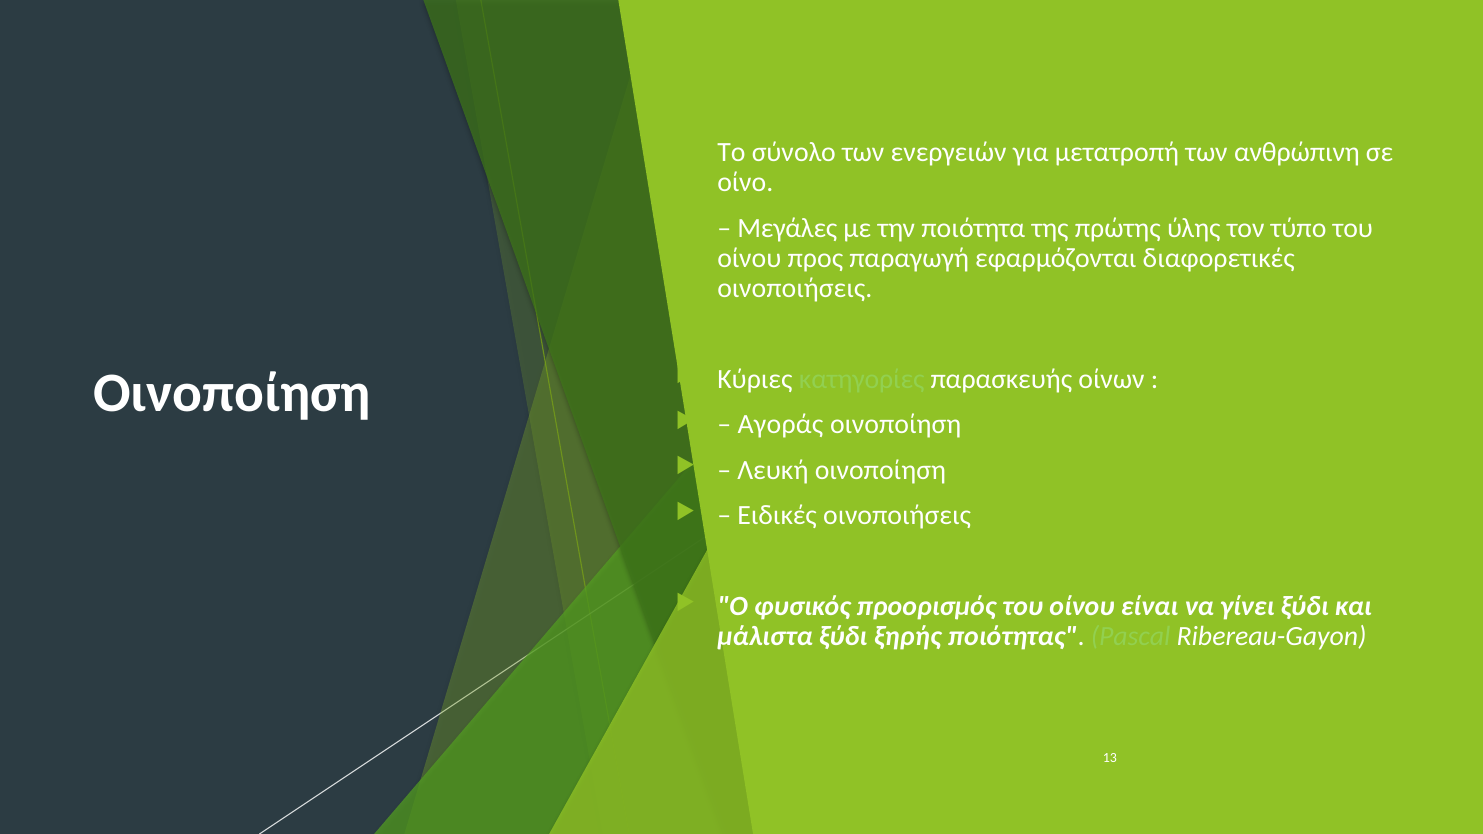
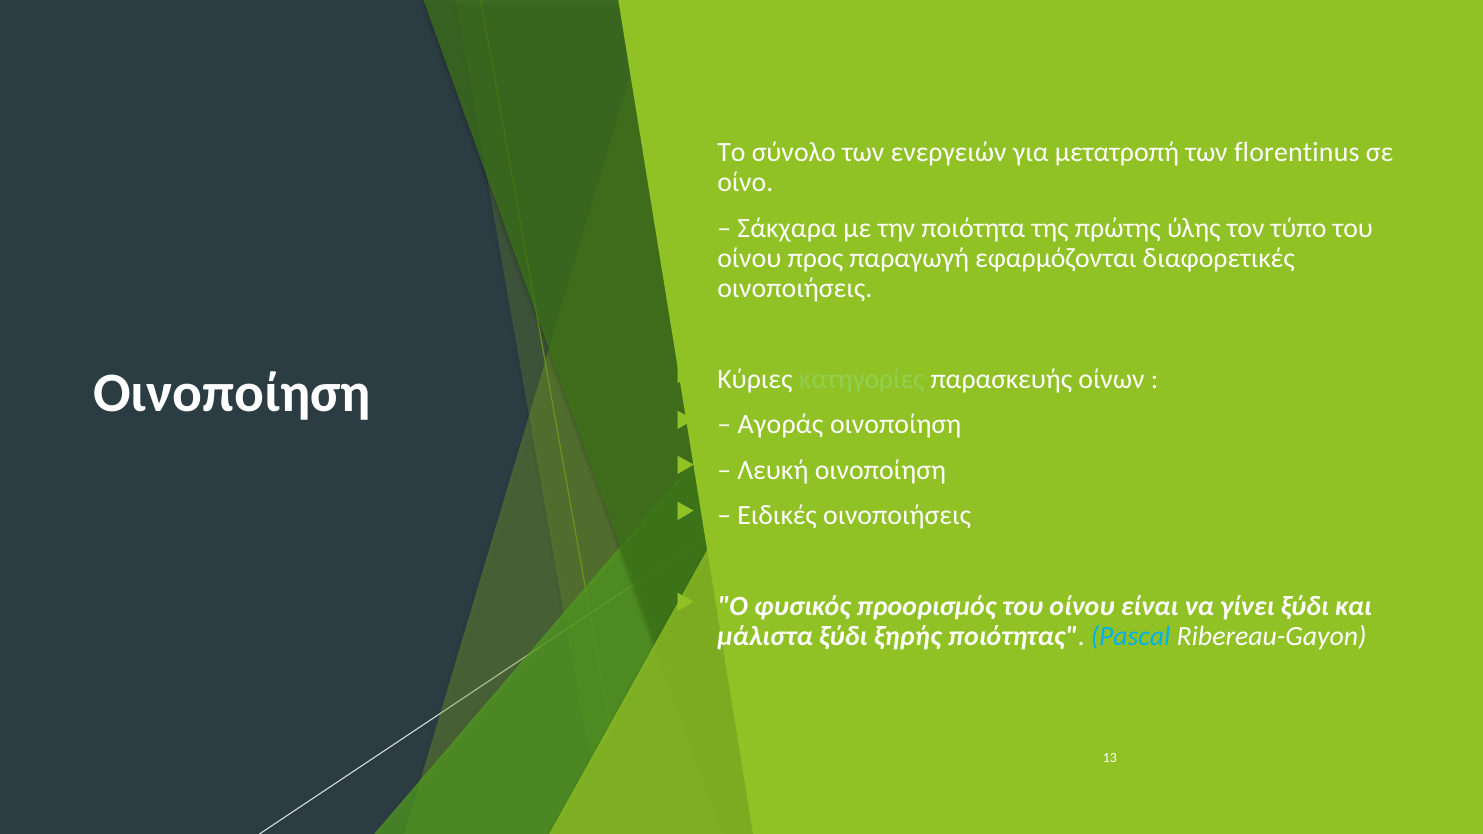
ανθρώπινη: ανθρώπινη -> florentinus
Μεγάλες: Μεγάλες -> Σάκχαρα
Pascal colour: light green -> light blue
